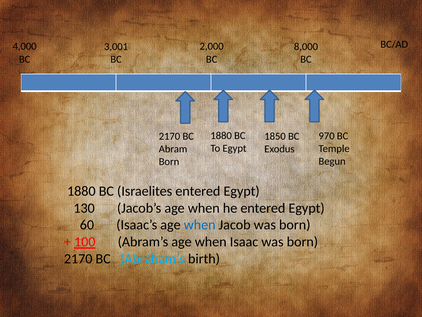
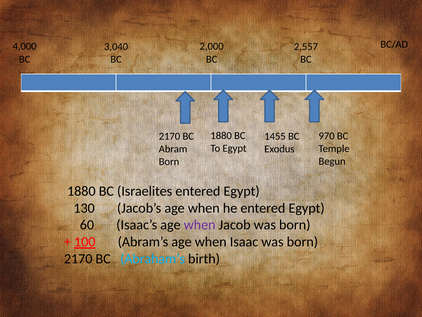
3,001: 3,001 -> 3,040
8,000: 8,000 -> 2,557
1850: 1850 -> 1455
when at (200, 225) colour: blue -> purple
